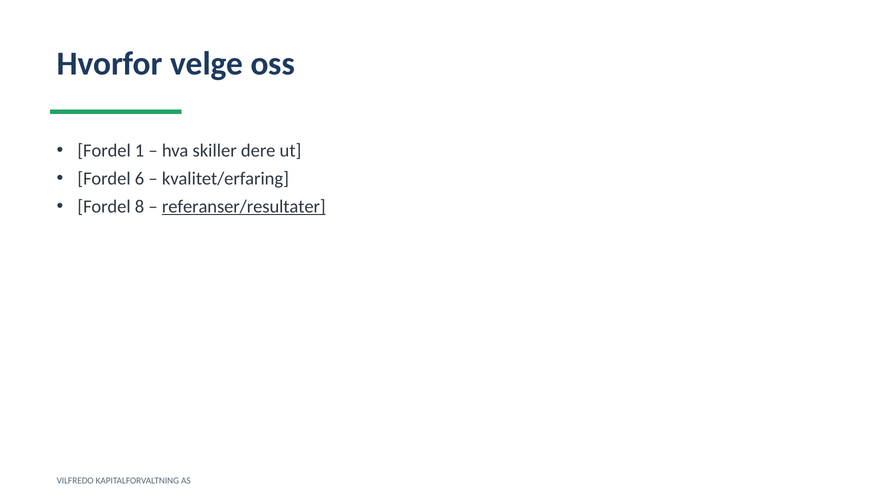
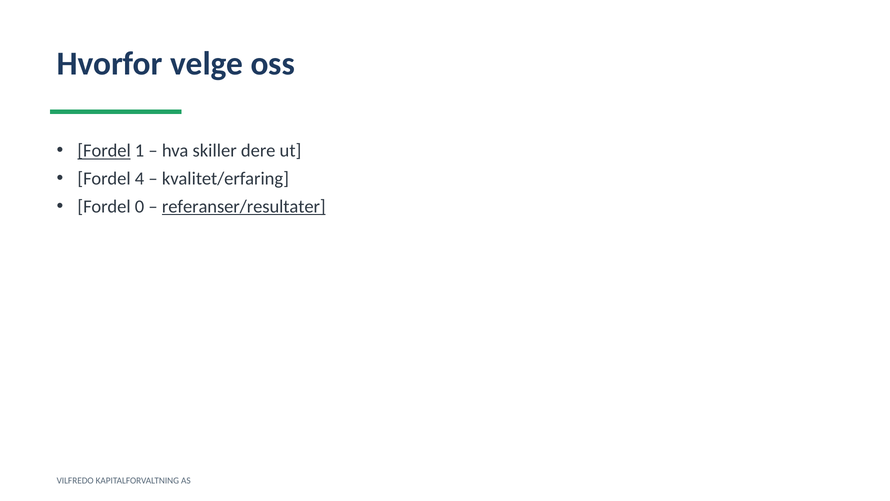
Fordel at (104, 151) underline: none -> present
6: 6 -> 4
8: 8 -> 0
